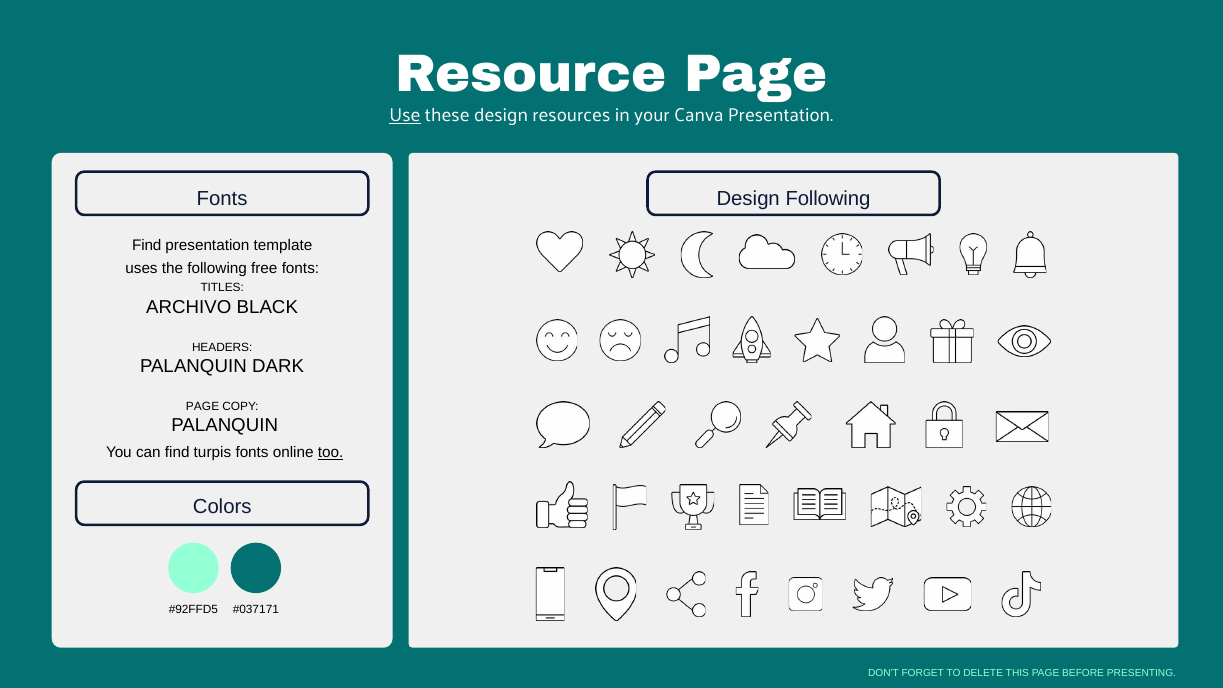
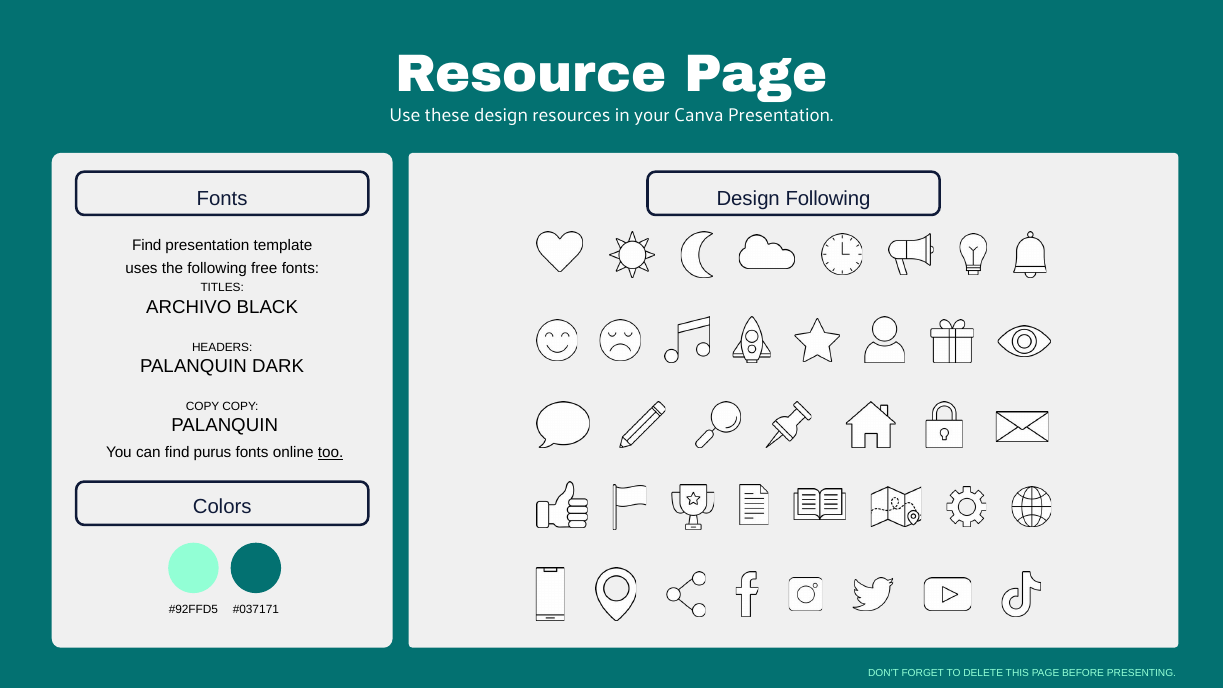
Use underline: present -> none
PAGE at (203, 406): PAGE -> COPY
turpis: turpis -> purus
